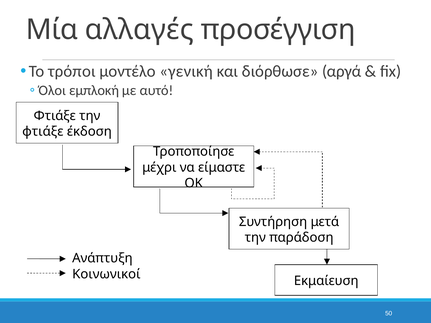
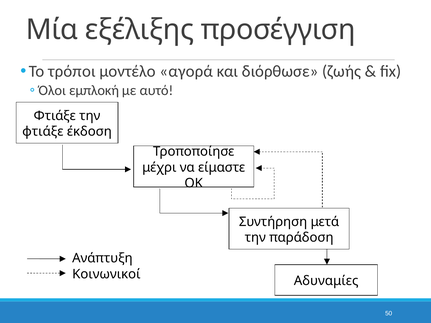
αλλαγές: αλλαγές -> εξέλιξης
γενική: γενική -> αγορά
αργά: αργά -> ζωής
Εκμαίευση: Εκμαίευση -> Αδυναμίες
